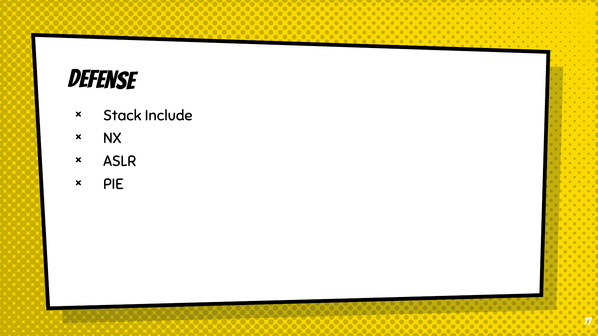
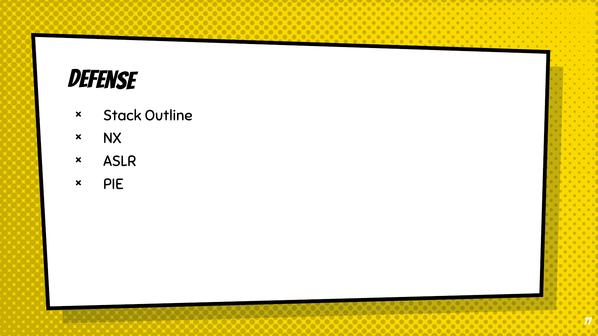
Include: Include -> Outline
